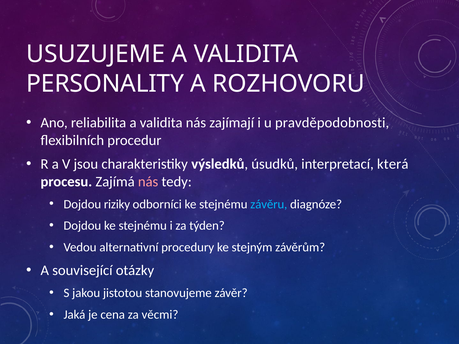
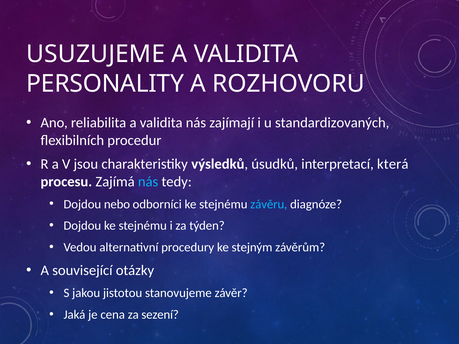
pravděpodobnosti: pravděpodobnosti -> standardizovaných
nás at (148, 182) colour: pink -> light blue
riziky: riziky -> nebo
věcmi: věcmi -> sezení
